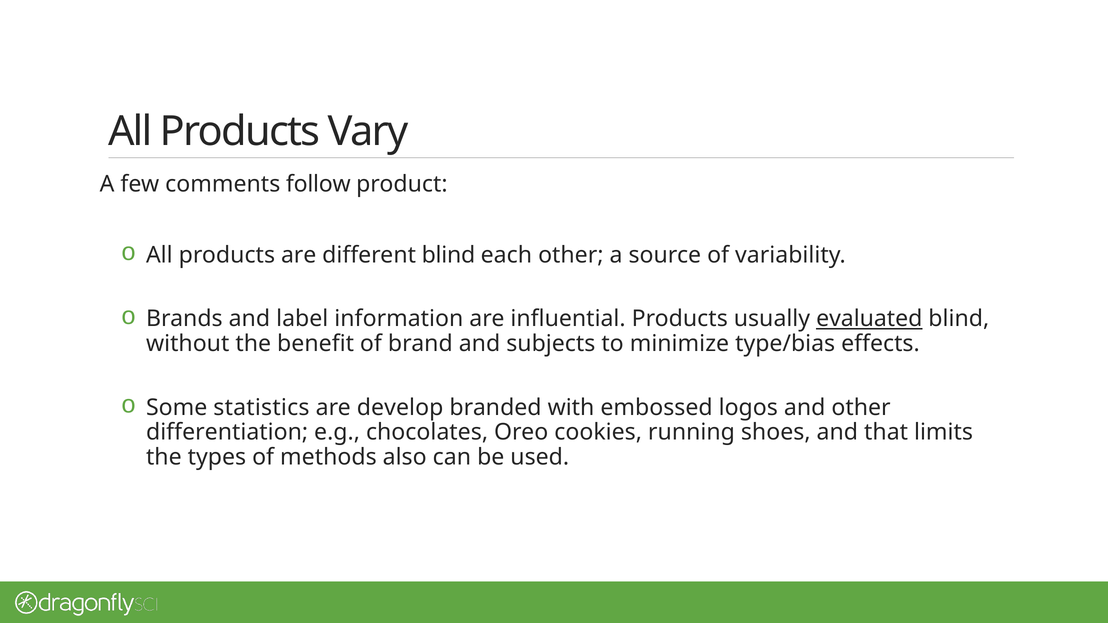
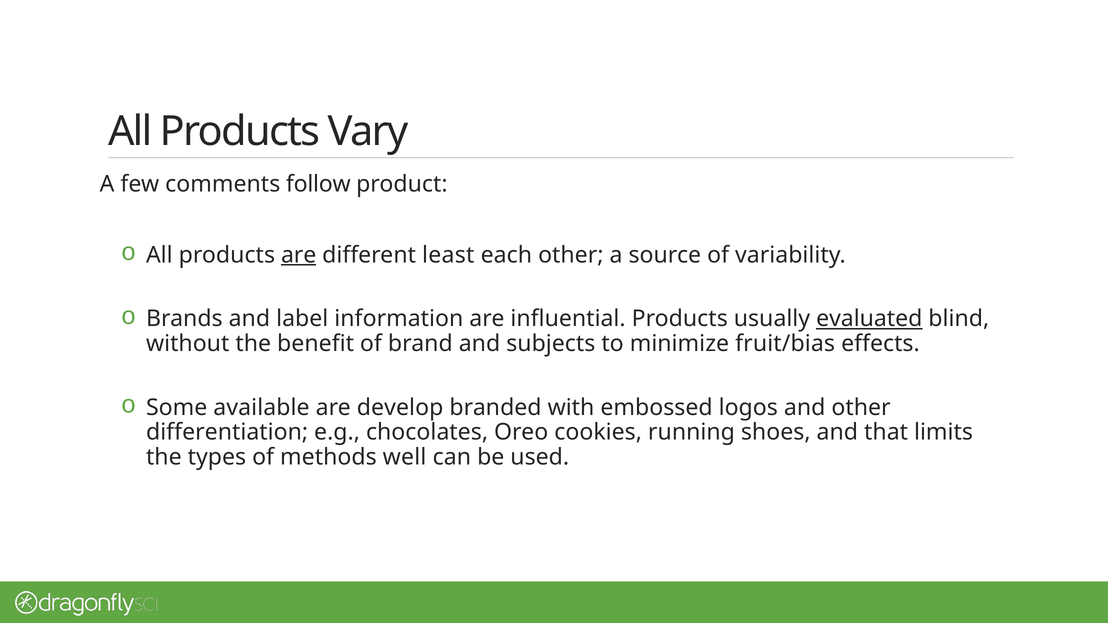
are at (299, 255) underline: none -> present
different blind: blind -> least
type/bias: type/bias -> fruit/bias
statistics: statistics -> available
also: also -> well
